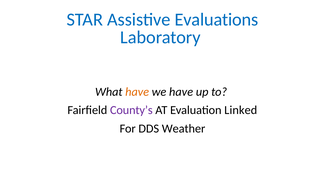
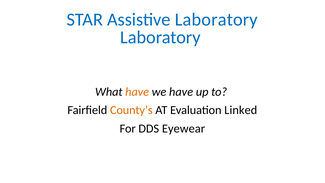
Assistive Evaluations: Evaluations -> Laboratory
County’s colour: purple -> orange
Weather: Weather -> Eyewear
